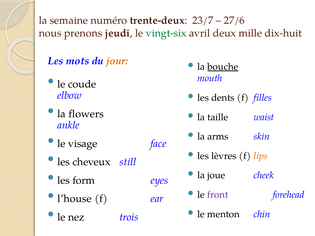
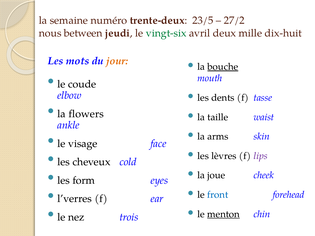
23/7: 23/7 -> 23/5
27/6: 27/6 -> 27/2
prenons: prenons -> between
filles: filles -> tasse
lips colour: orange -> purple
still: still -> cold
front colour: purple -> blue
l’house: l’house -> l’verres
menton underline: none -> present
